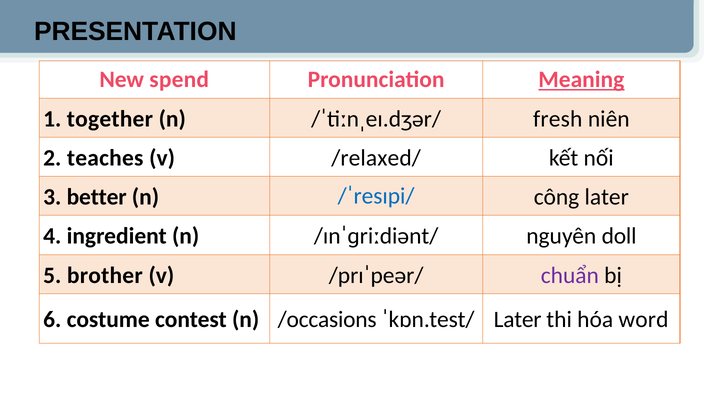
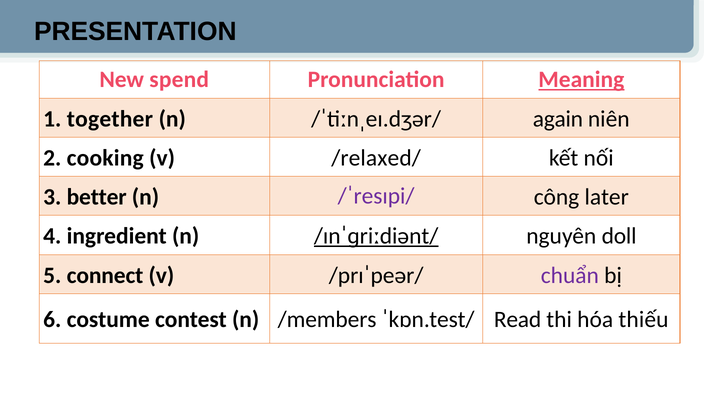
fresh: fresh -> again
teaches: teaches -> cooking
/ˈresɪpi/ colour: blue -> purple
/ɪnˈɡriːdiənt/ underline: none -> present
brother: brother -> connect
/occasions: /occasions -> /members
ˈkɒn.test/ Later: Later -> Read
word: word -> thiếu
